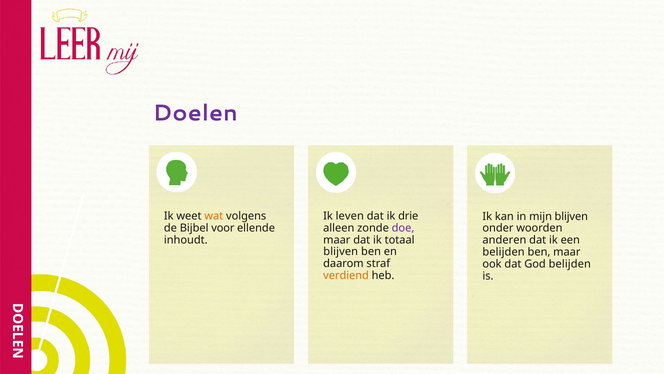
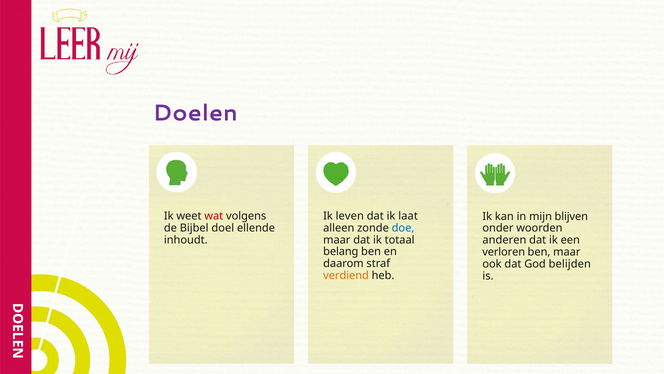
drie: drie -> laat
wat colour: orange -> red
doe colour: purple -> blue
voor: voor -> doel
blijven at (341, 251): blijven -> belang
belijden at (504, 252): belijden -> verloren
